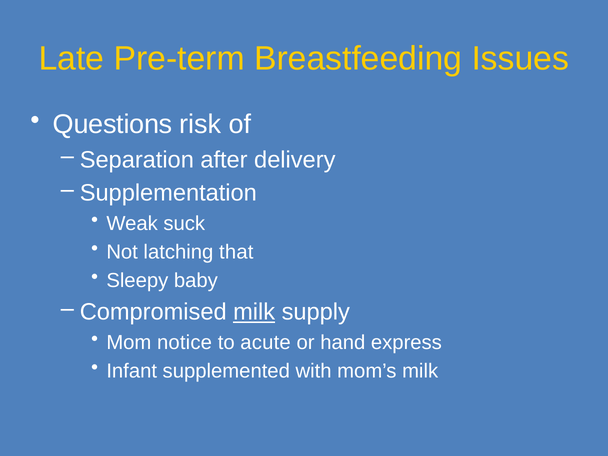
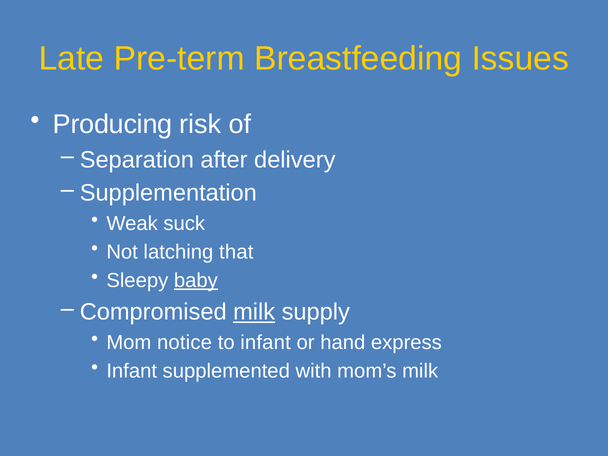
Questions: Questions -> Producing
baby underline: none -> present
to acute: acute -> infant
